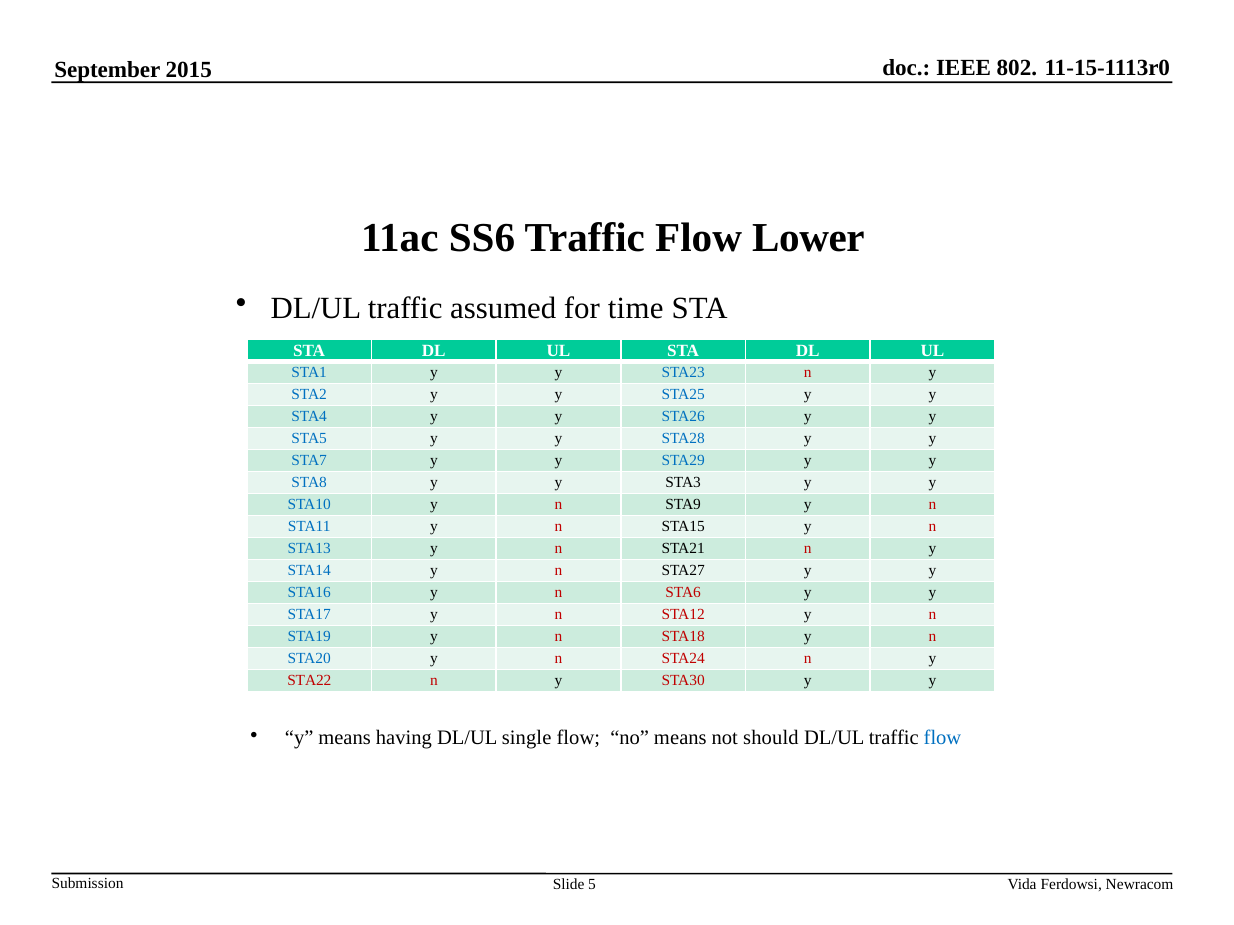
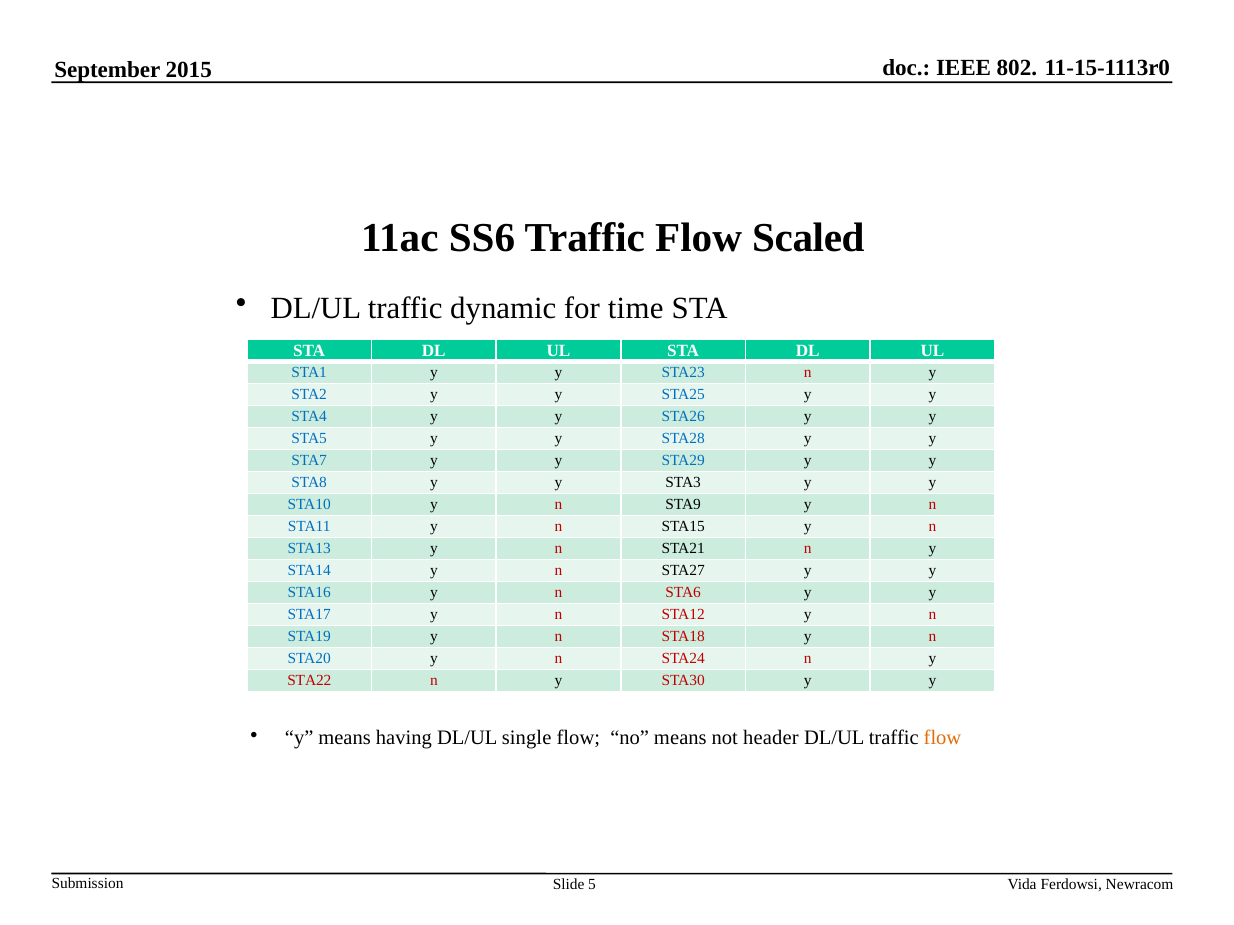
Lower: Lower -> Scaled
assumed: assumed -> dynamic
should: should -> header
flow at (943, 738) colour: blue -> orange
